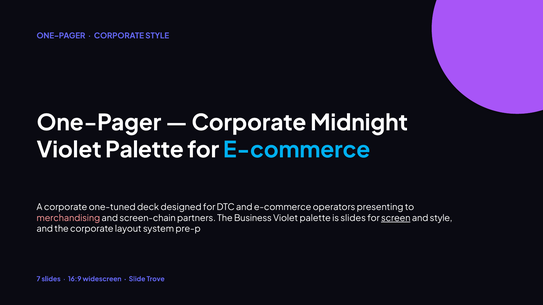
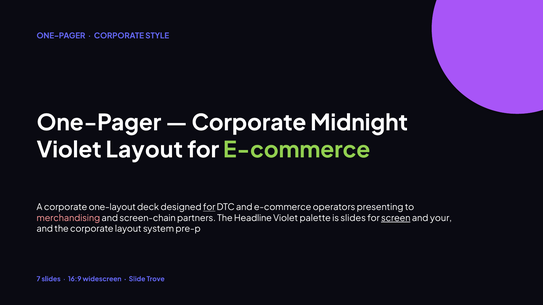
Palette at (144, 150): Palette -> Layout
E-commerce at (297, 150) colour: light blue -> light green
one-tuned: one-tuned -> one-layout
for at (209, 208) underline: none -> present
Business: Business -> Headline
and style: style -> your
